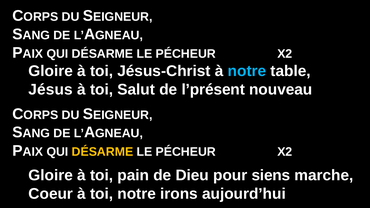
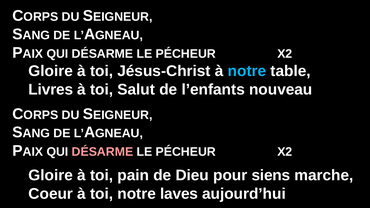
Jésus: Jésus -> Livres
l’présent: l’présent -> l’enfants
DÉSARME at (102, 152) colour: yellow -> pink
irons: irons -> laves
